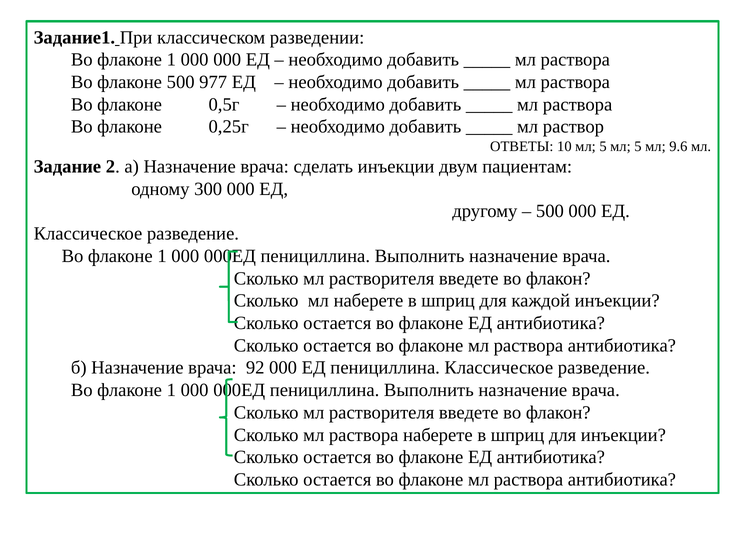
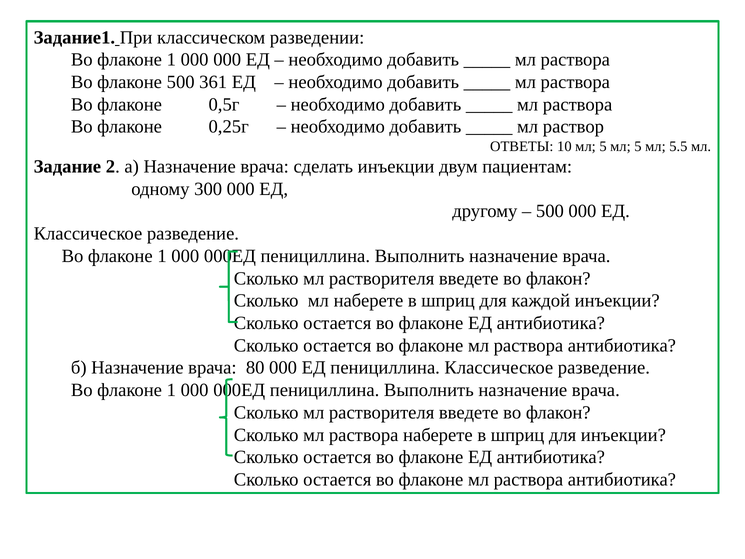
977: 977 -> 361
9.6: 9.6 -> 5.5
92: 92 -> 80
